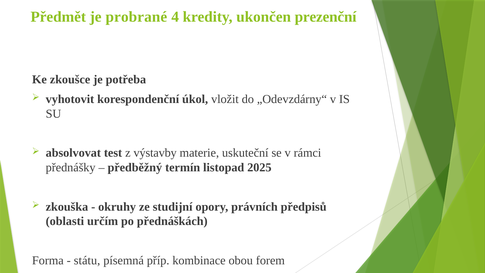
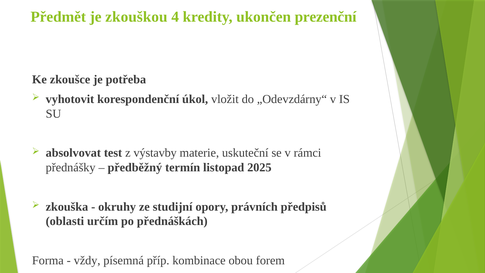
probrané: probrané -> zkouškou
státu: státu -> vždy
